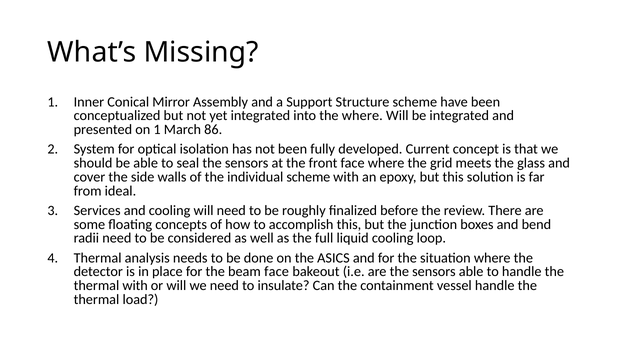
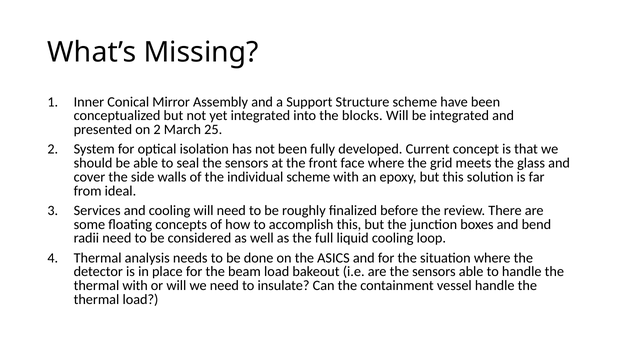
the where: where -> blocks
on 1: 1 -> 2
86: 86 -> 25
beam face: face -> load
